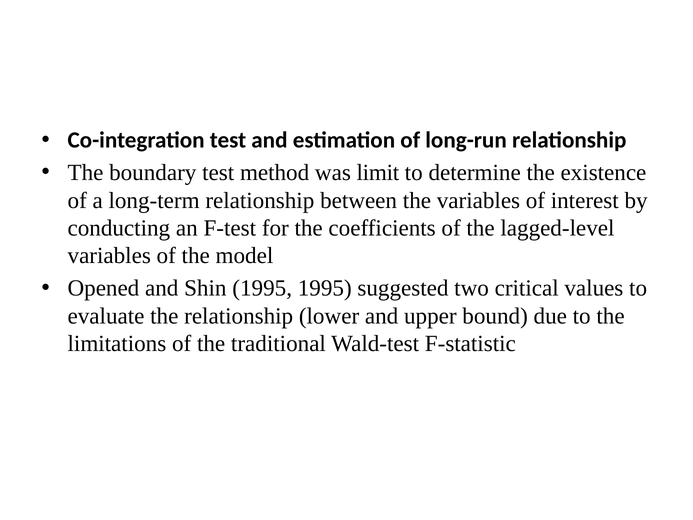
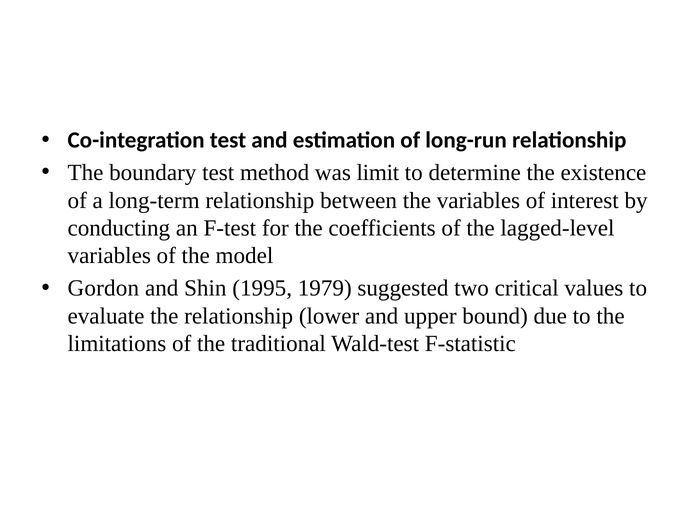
Opened: Opened -> Gordon
1995 1995: 1995 -> 1979
